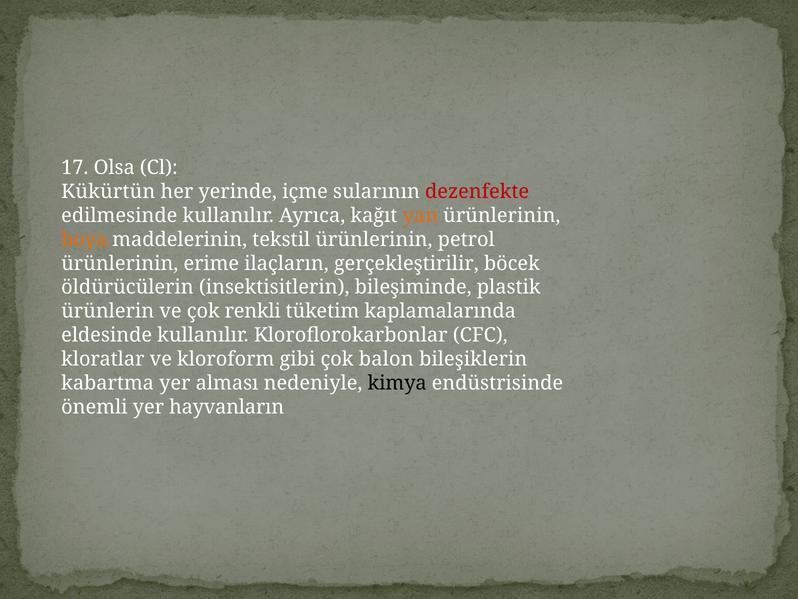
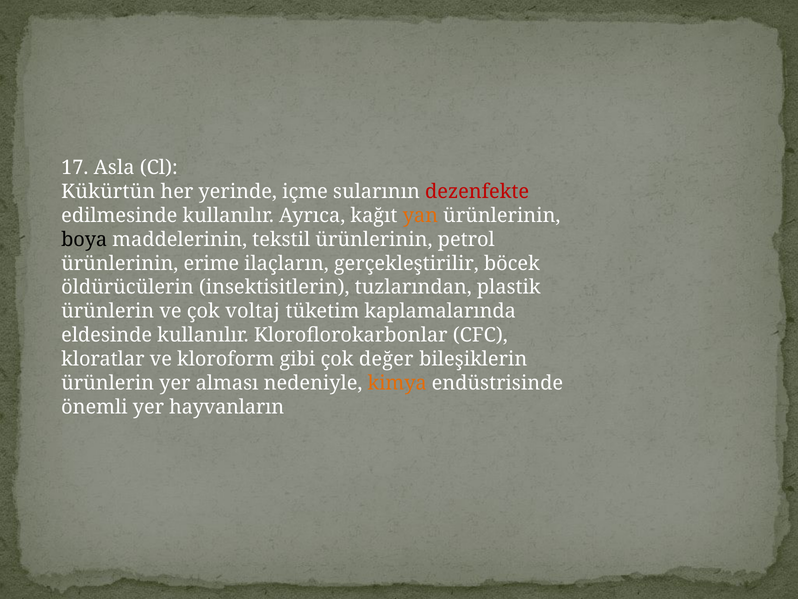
Olsa: Olsa -> Asla
boya colour: orange -> black
bileşiminde: bileşiminde -> tuzlarından
renkli: renkli -> voltaj
balon: balon -> değer
kabartma at (108, 383): kabartma -> ürünlerin
kimya colour: black -> orange
